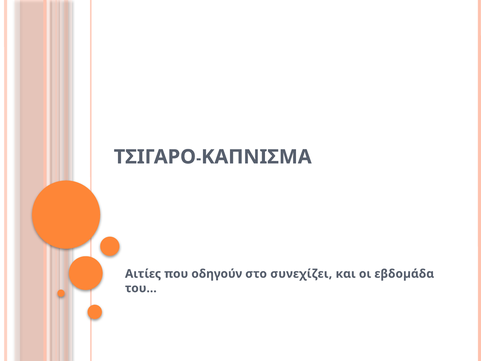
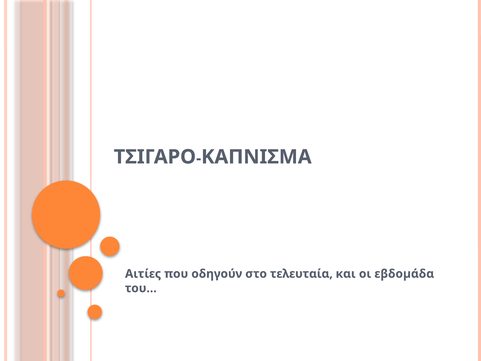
συνεχίζει: συνεχίζει -> τελευταία
